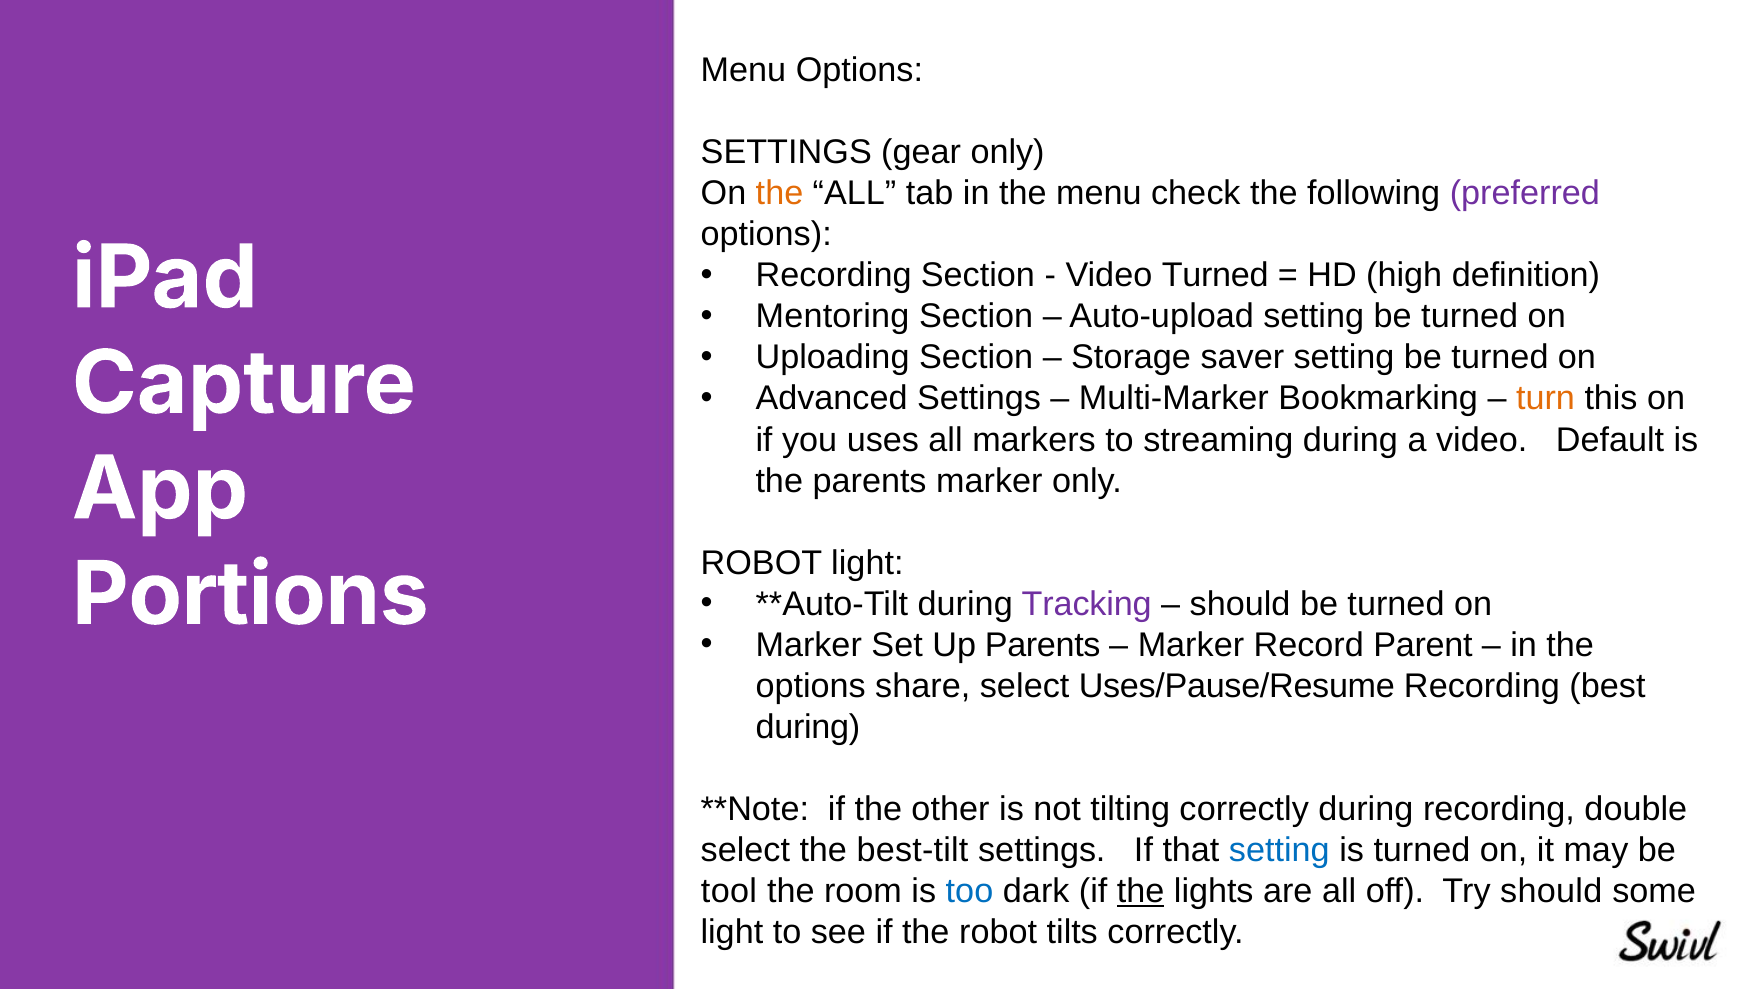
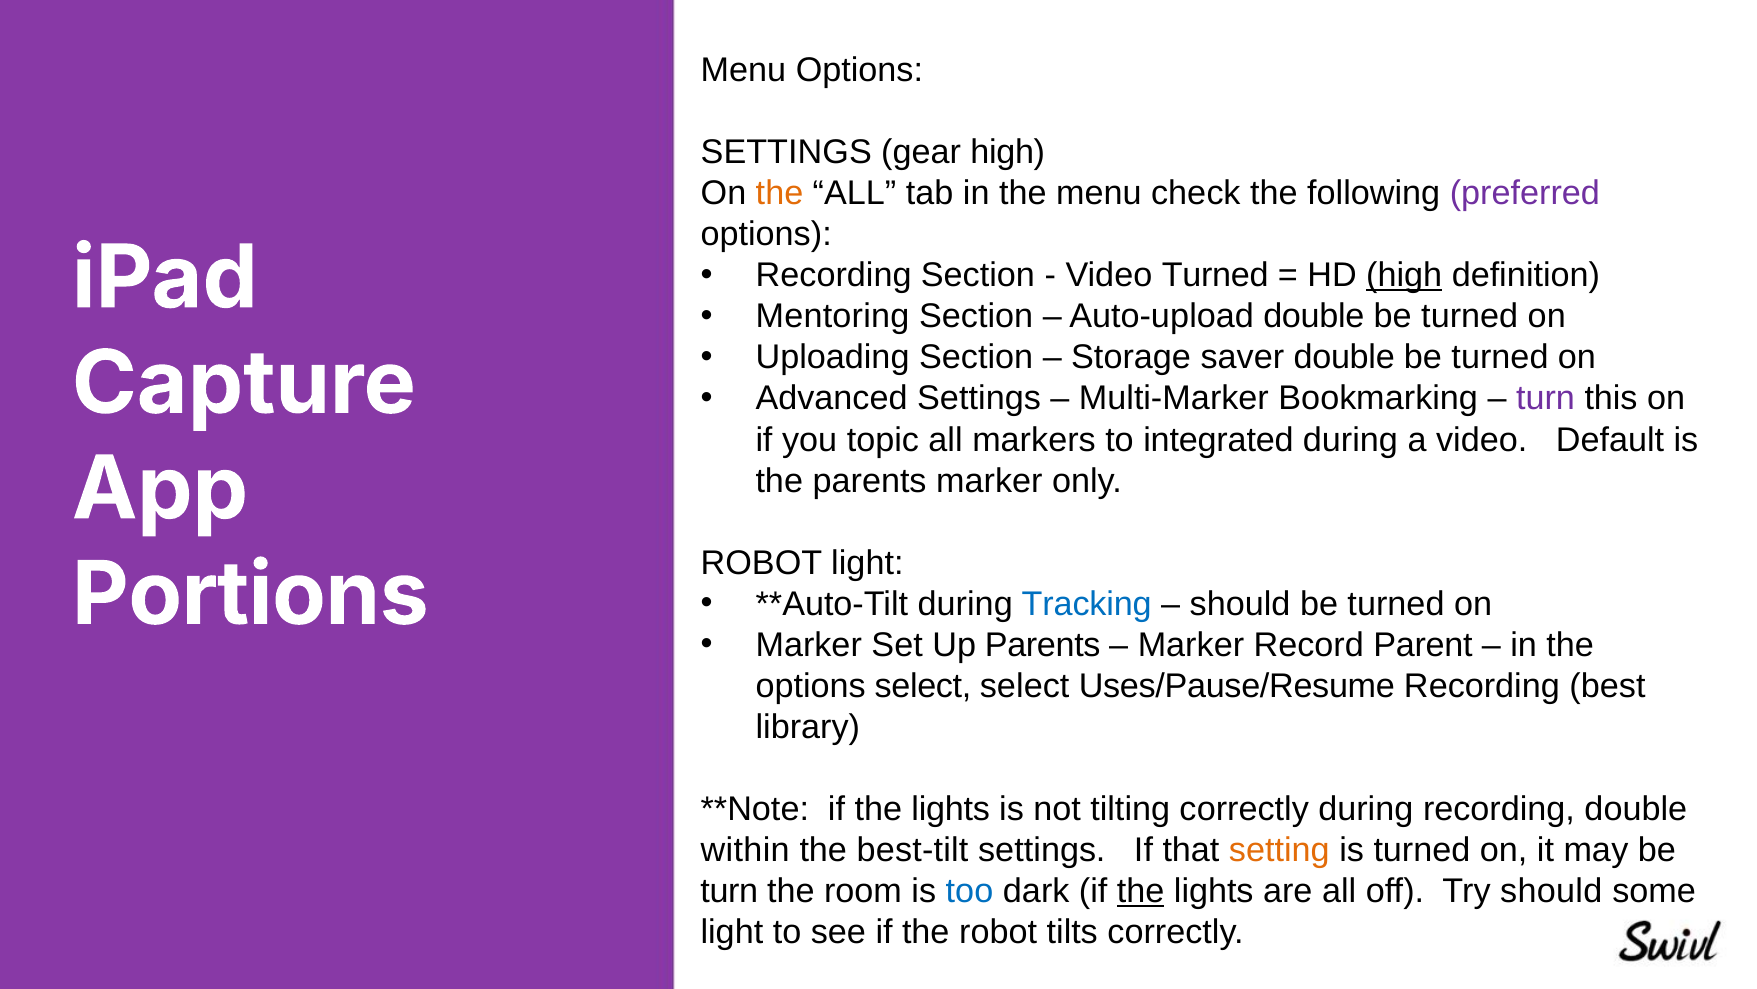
gear only: only -> high
high at (1404, 275) underline: none -> present
Auto-upload setting: setting -> double
saver setting: setting -> double
turn at (1546, 398) colour: orange -> purple
uses: uses -> topic
streaming: streaming -> integrated
Tracking colour: purple -> blue
options share: share -> select
during at (808, 727): during -> library
other at (951, 809): other -> lights
select at (745, 850): select -> within
setting at (1279, 850) colour: blue -> orange
tool at (729, 891): tool -> turn
